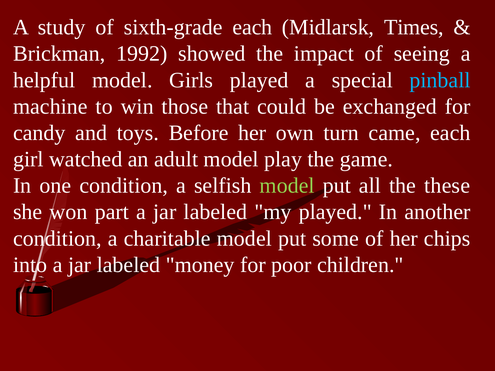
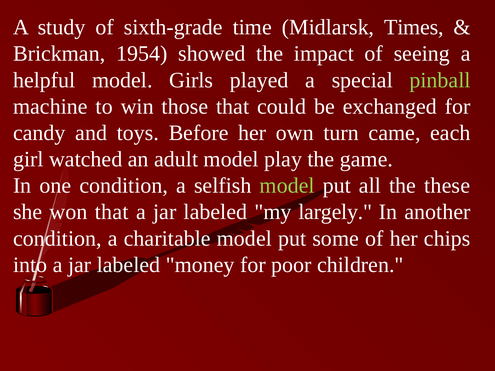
sixth-grade each: each -> time
1992: 1992 -> 1954
pinball colour: light blue -> light green
won part: part -> that
my played: played -> largely
